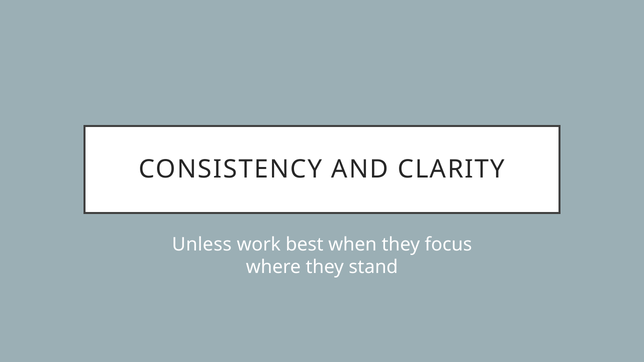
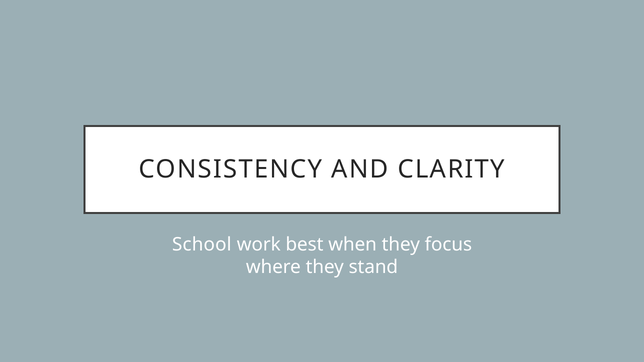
Unless: Unless -> School
